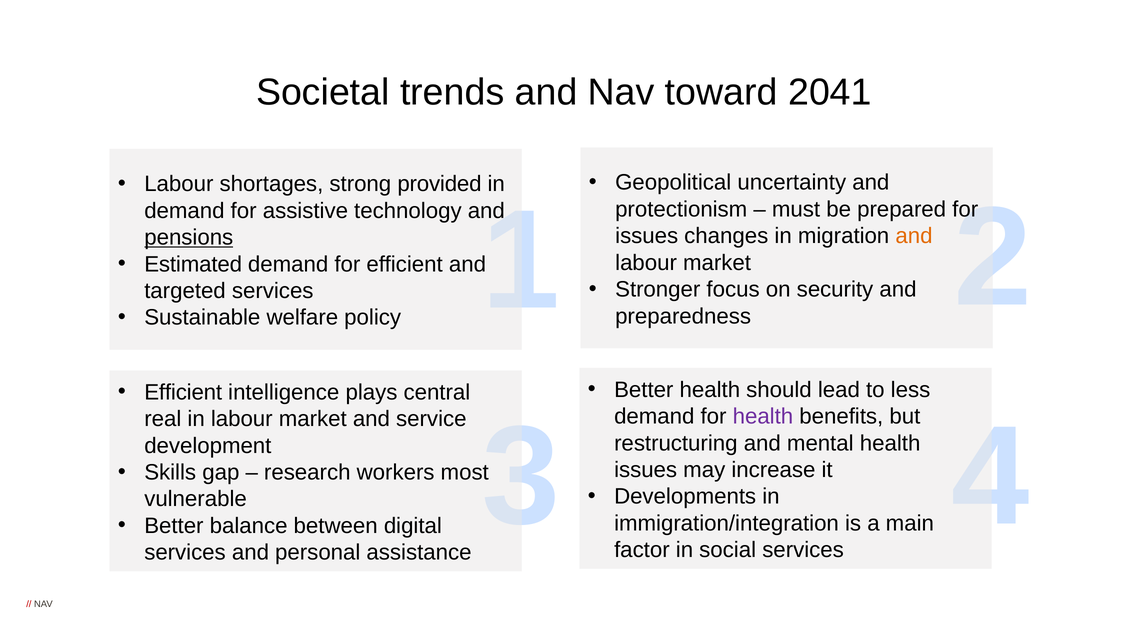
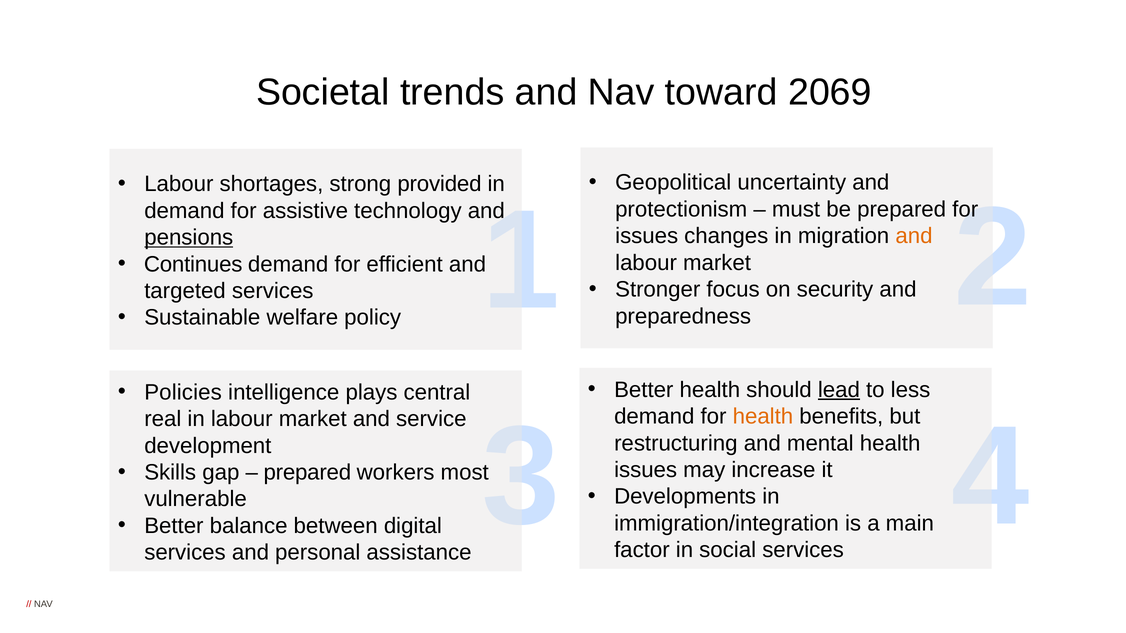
2041: 2041 -> 2069
Estimated: Estimated -> Continues
lead underline: none -> present
Efficient at (183, 393): Efficient -> Policies
health at (763, 417) colour: purple -> orange
research at (307, 473): research -> prepared
